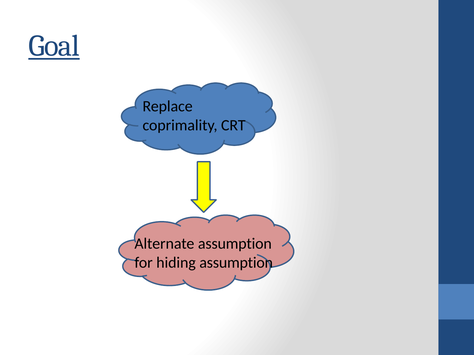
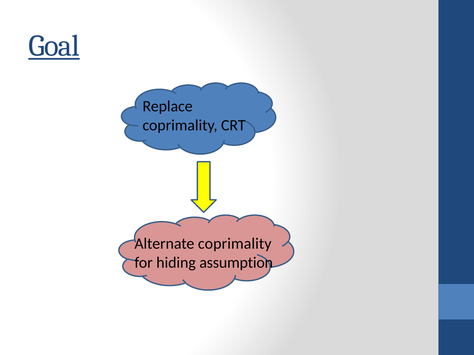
Alternate assumption: assumption -> coprimality
